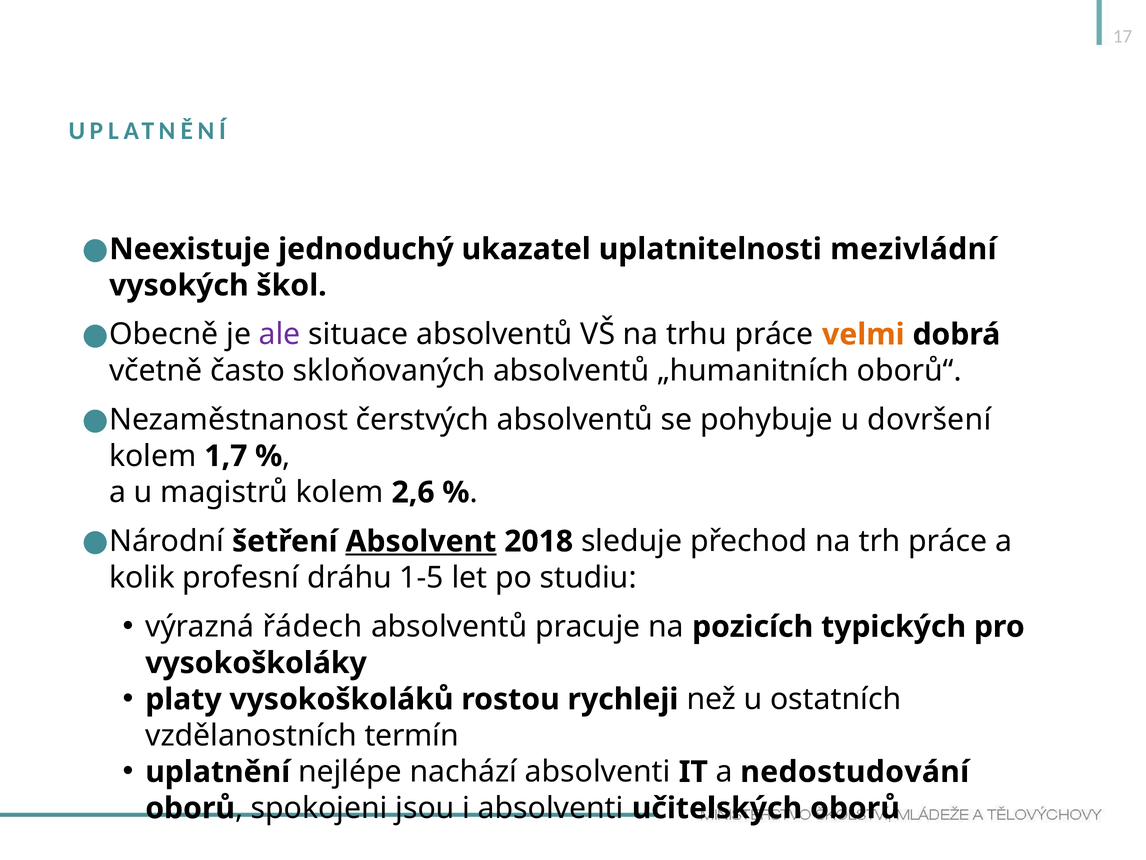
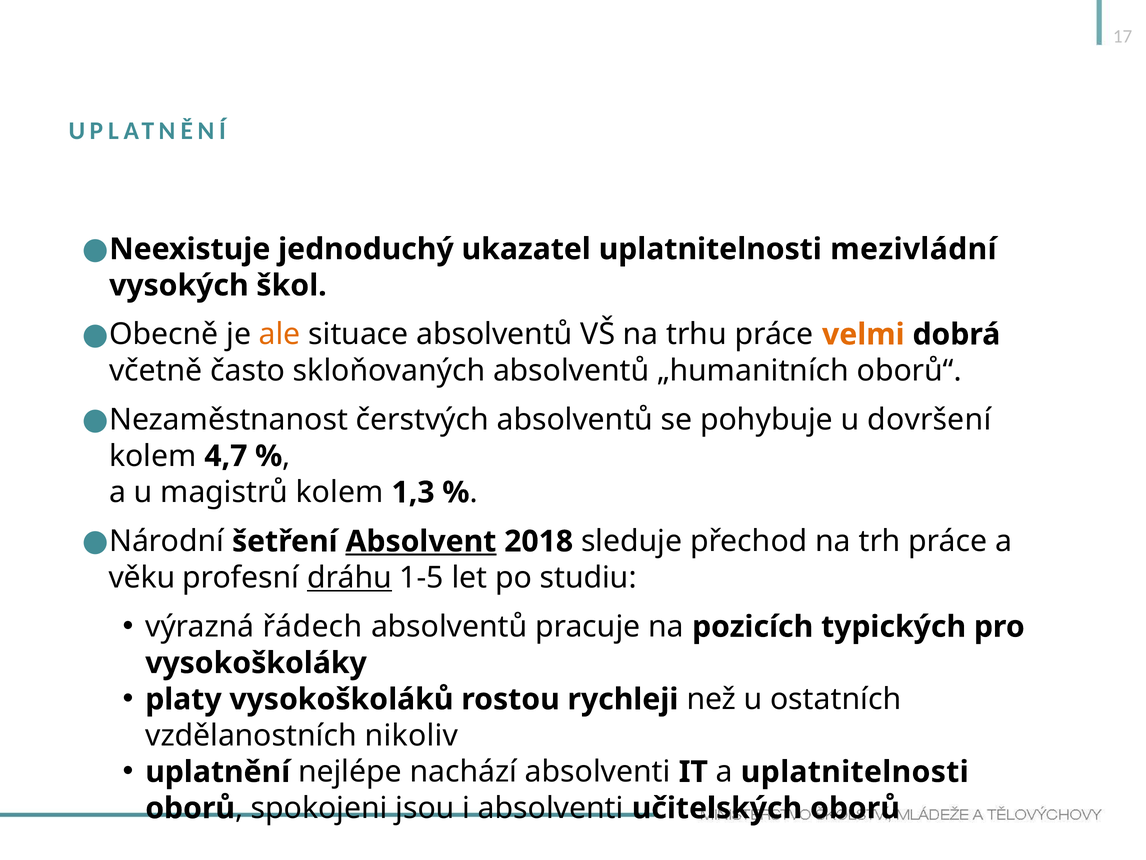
ale colour: purple -> orange
1,7: 1,7 -> 4,7
2,6: 2,6 -> 1,3
kolik: kolik -> věku
dráhu underline: none -> present
termín: termín -> nikoliv
a nedostudování: nedostudování -> uplatnitelnosti
